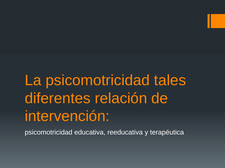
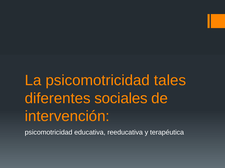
relación: relación -> sociales
